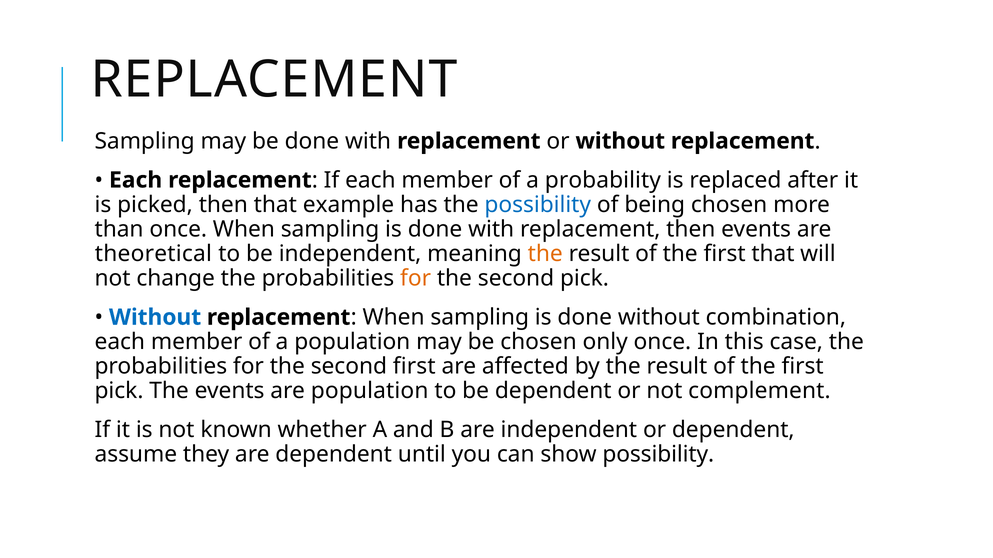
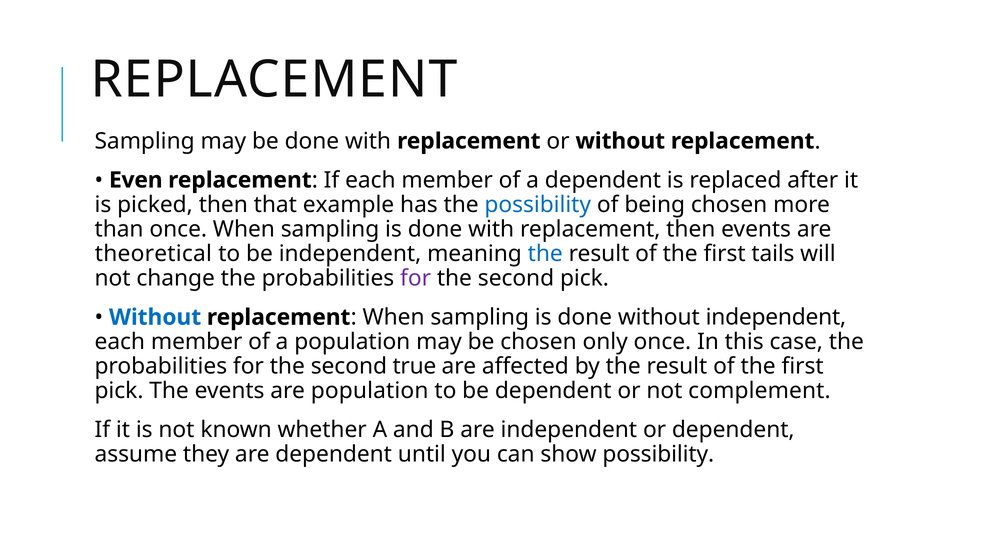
Each at (136, 180): Each -> Even
a probability: probability -> dependent
the at (545, 254) colour: orange -> blue
first that: that -> tails
for at (416, 279) colour: orange -> purple
without combination: combination -> independent
second first: first -> true
